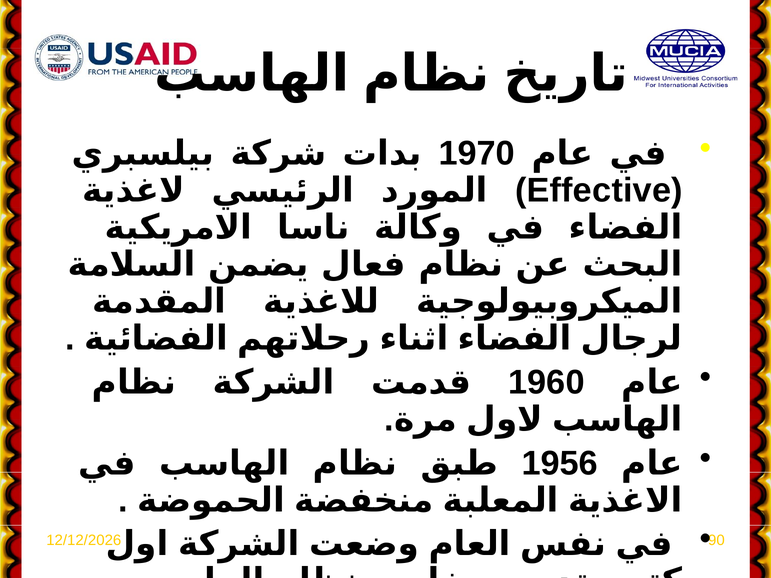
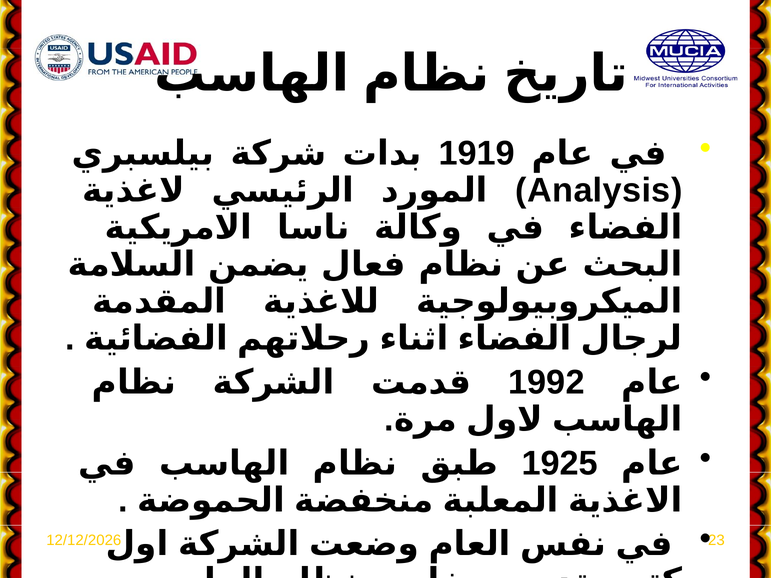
1970: 1970 -> 1919
Effective: Effective -> Analysis
1960: 1960 -> 1992
1956: 1956 -> 1925
90: 90 -> 23
